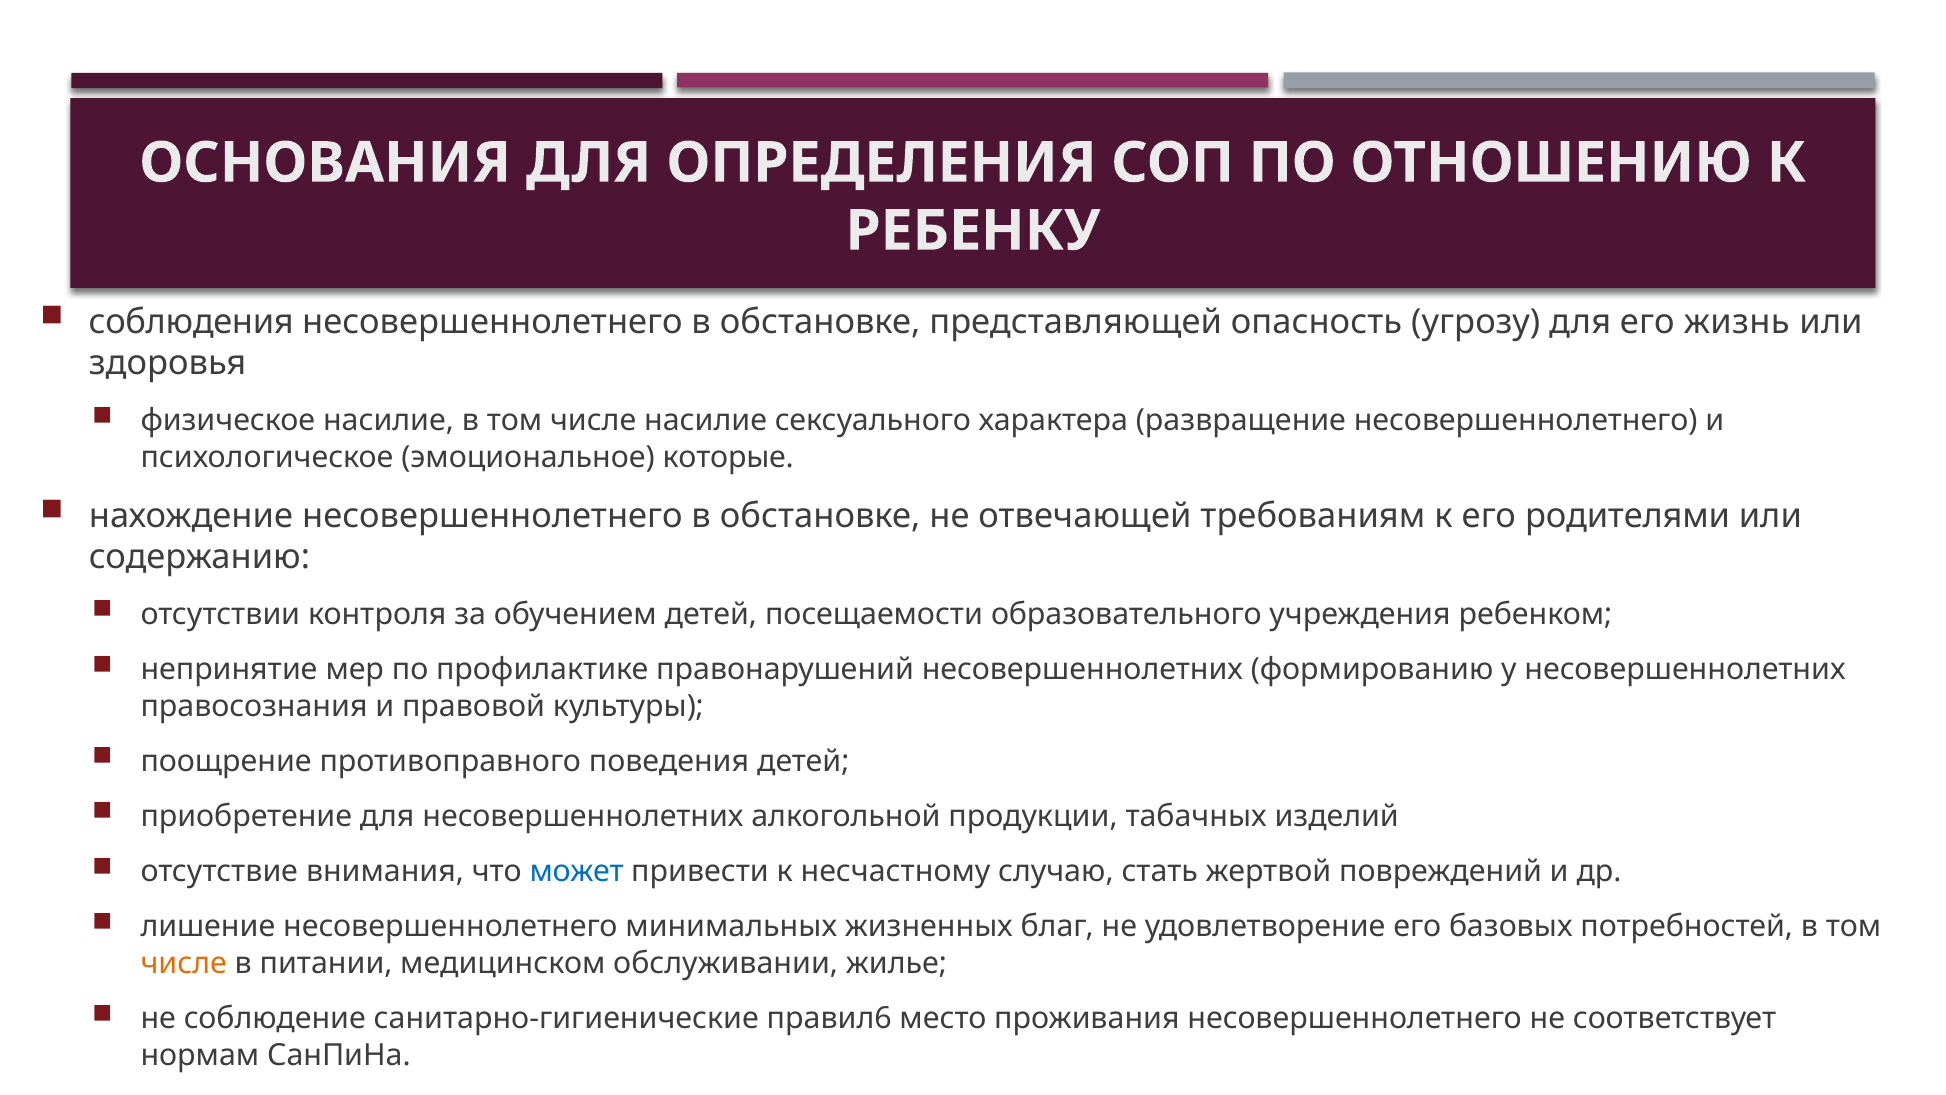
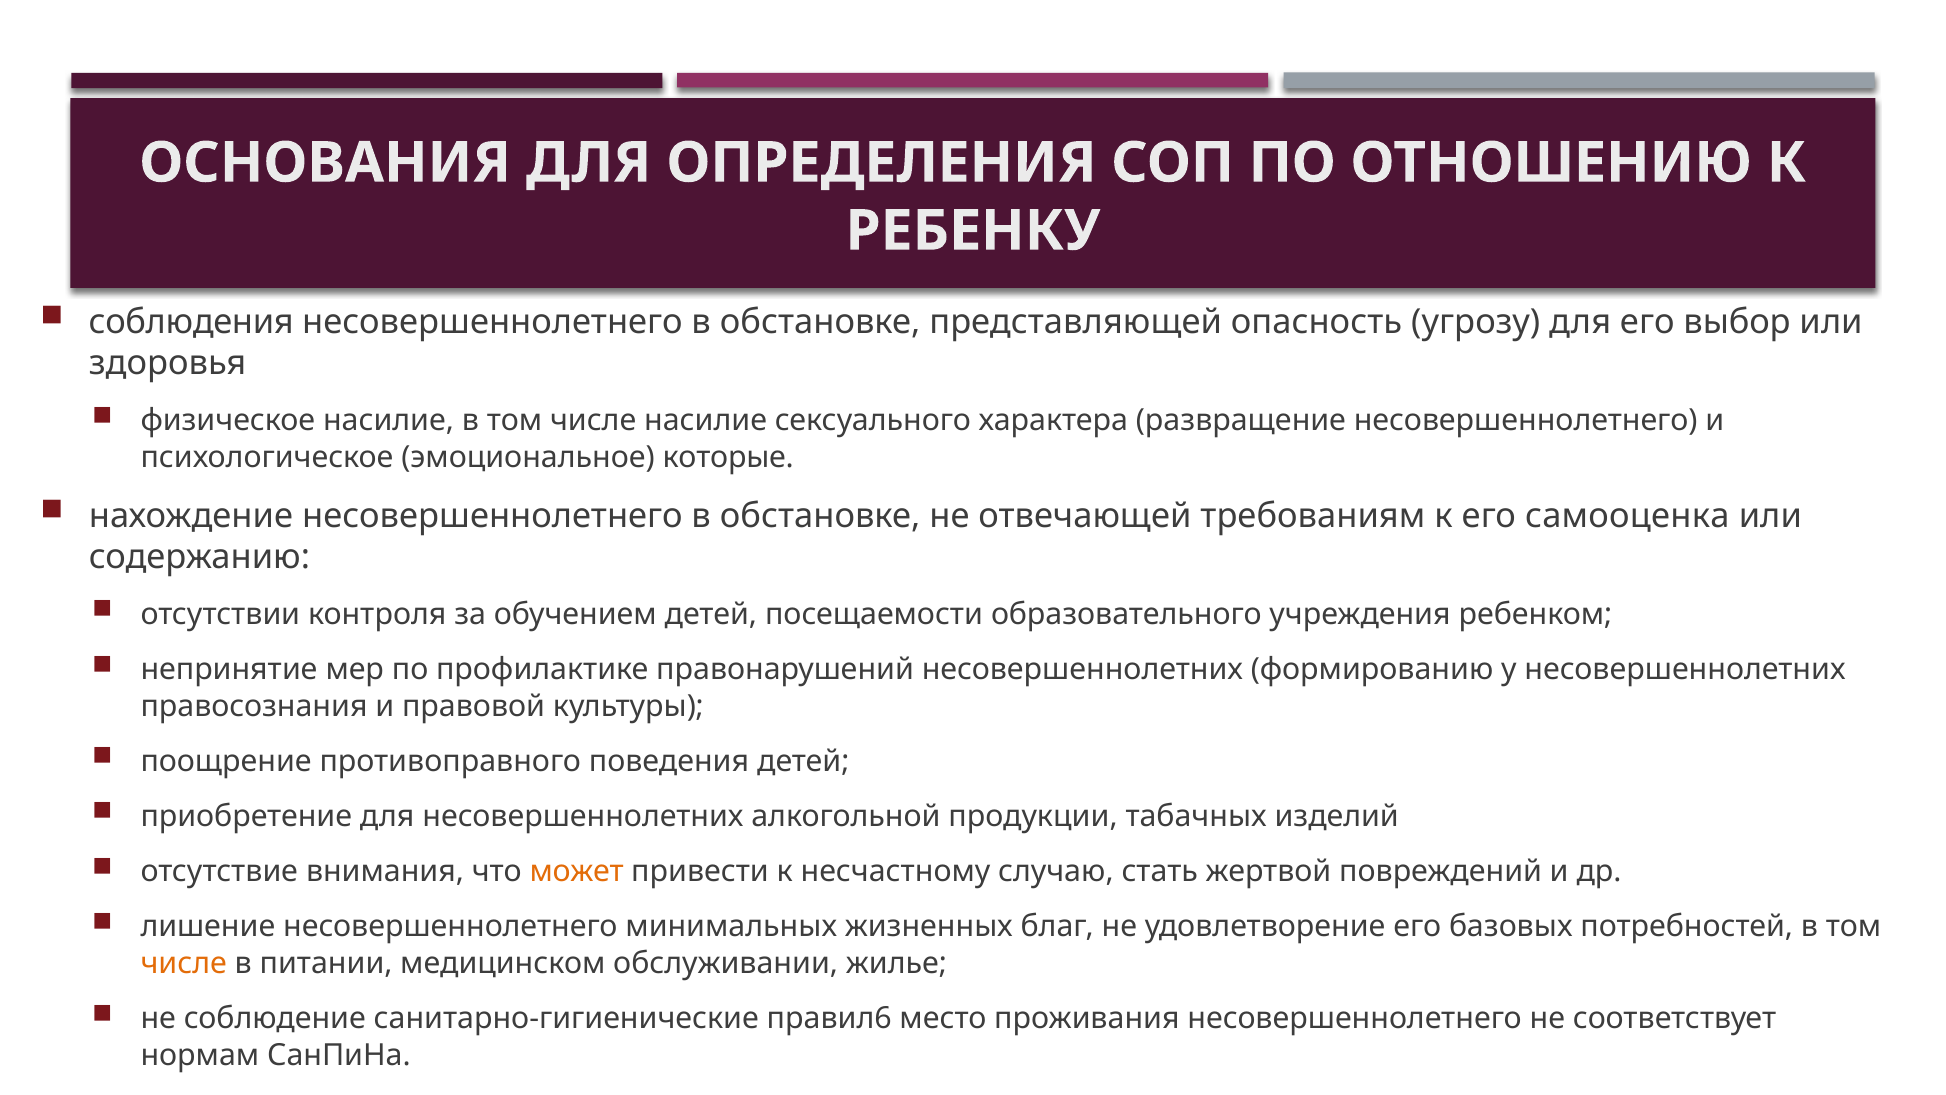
жизнь: жизнь -> выбор
родителями: родителями -> самооценка
может colour: blue -> orange
